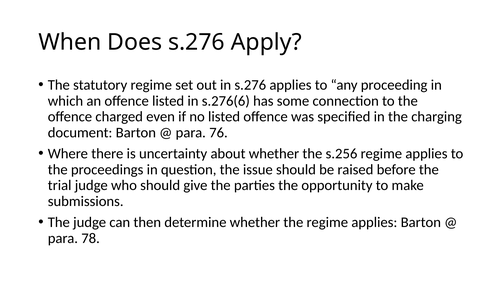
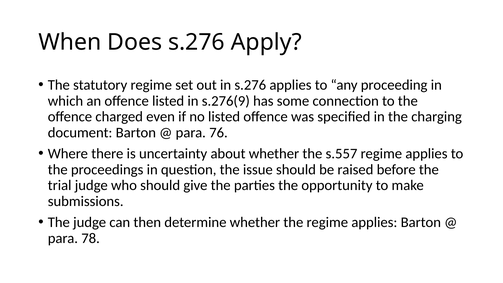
s.276(6: s.276(6 -> s.276(9
s.256: s.256 -> s.557
